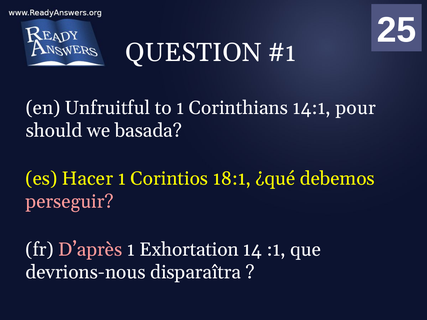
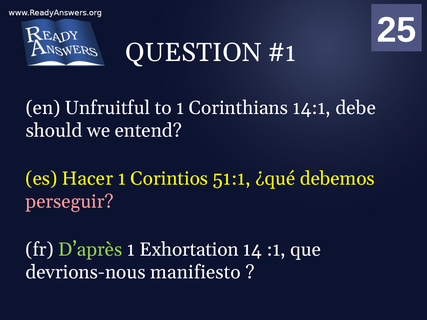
pour: pour -> debe
basada: basada -> entend
18:1: 18:1 -> 51:1
D’après colour: pink -> light green
disparaîtra: disparaîtra -> manifiesto
